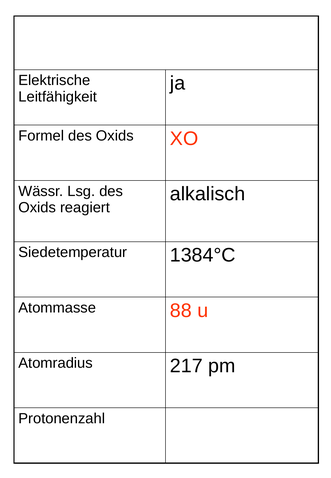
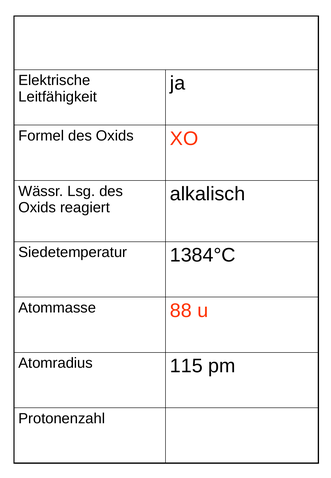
217: 217 -> 115
